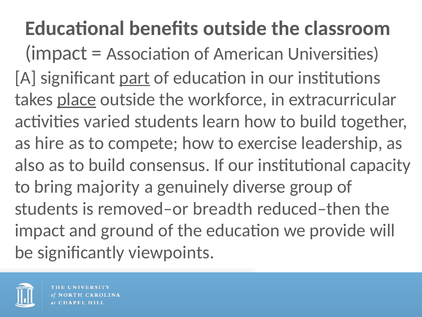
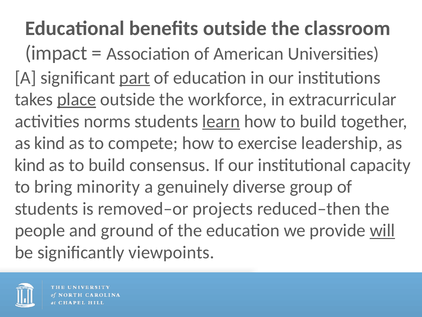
varied: varied -> norms
learn underline: none -> present
hire at (50, 143): hire -> kind
also at (30, 165): also -> kind
majority: majority -> minority
breadth: breadth -> projects
impact at (40, 230): impact -> people
will underline: none -> present
